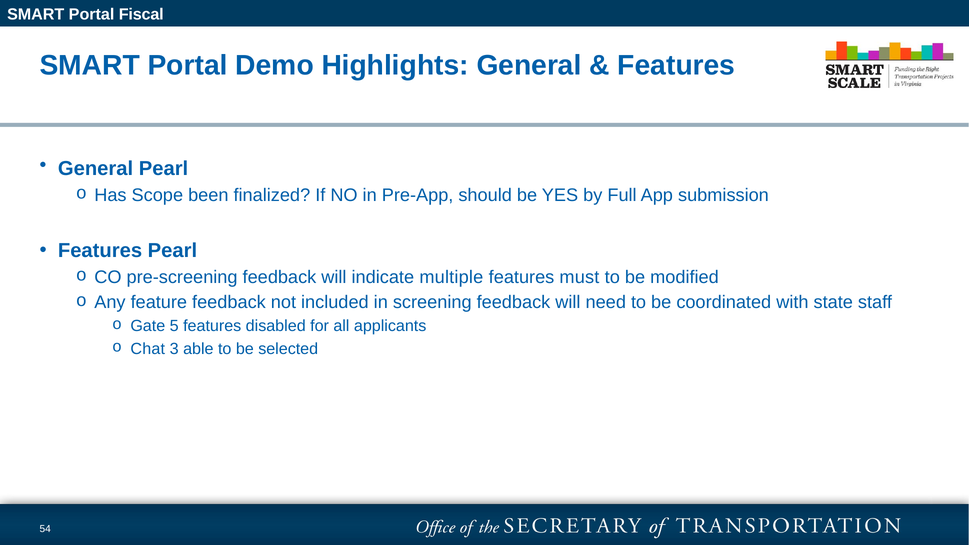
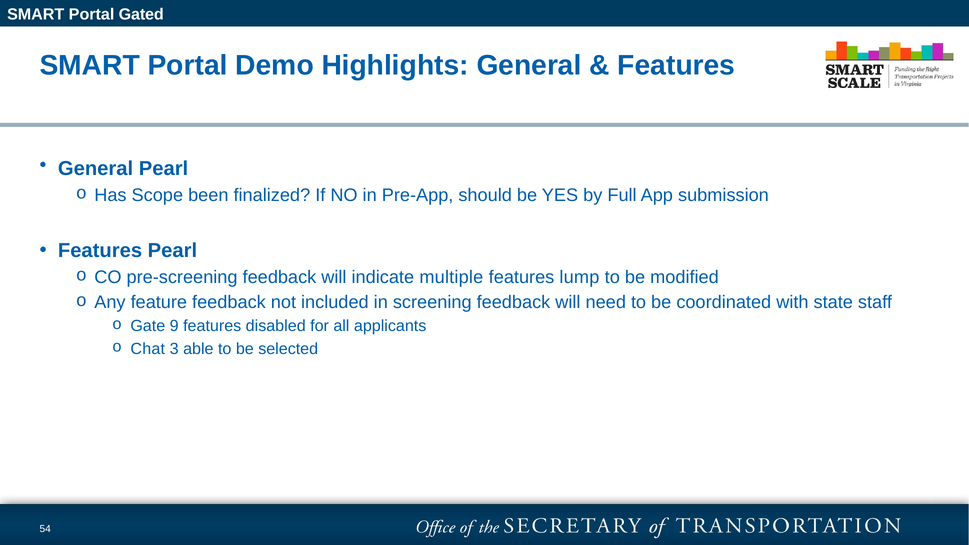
Fiscal: Fiscal -> Gated
must: must -> lump
5: 5 -> 9
